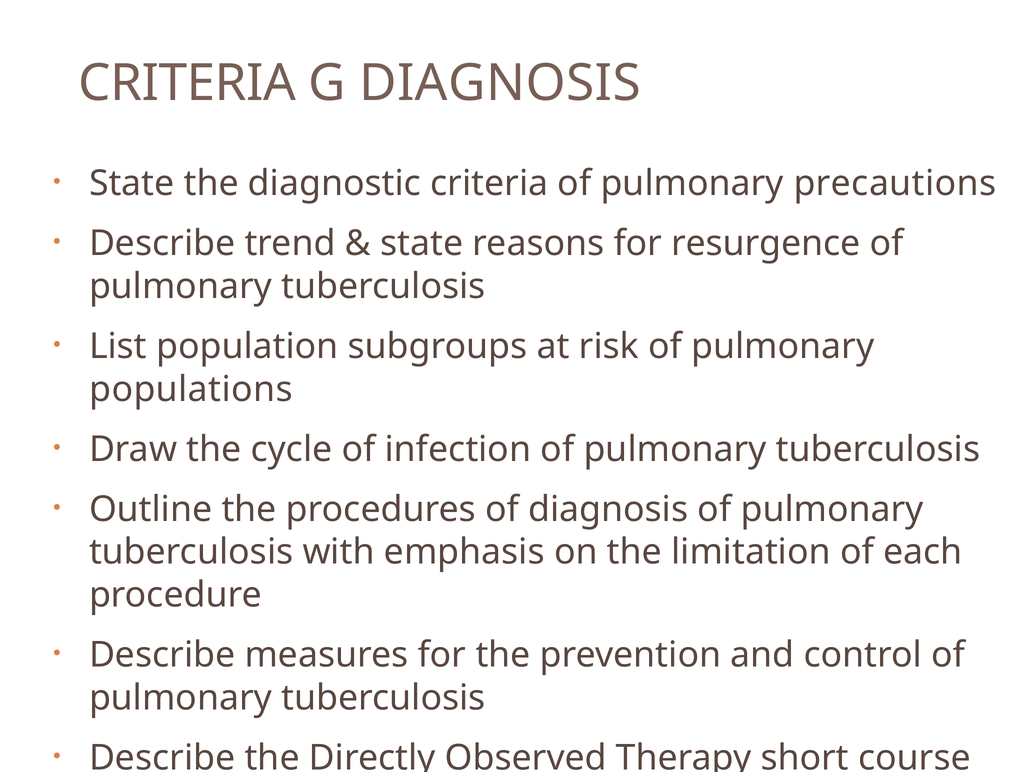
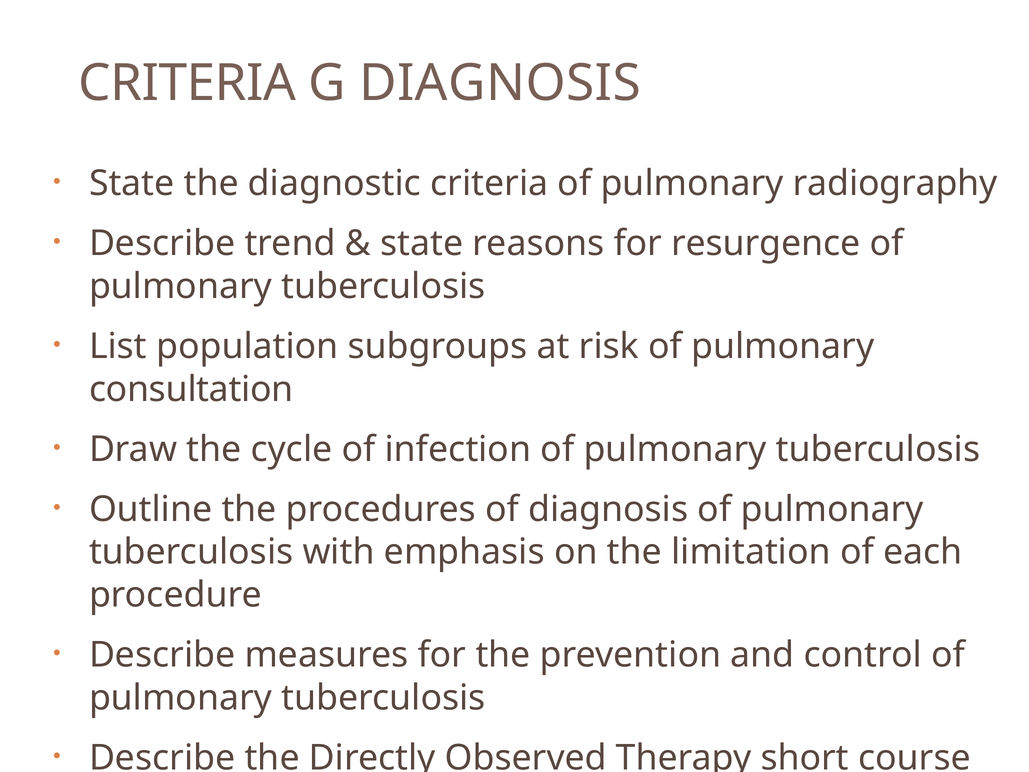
precautions: precautions -> radiography
populations: populations -> consultation
